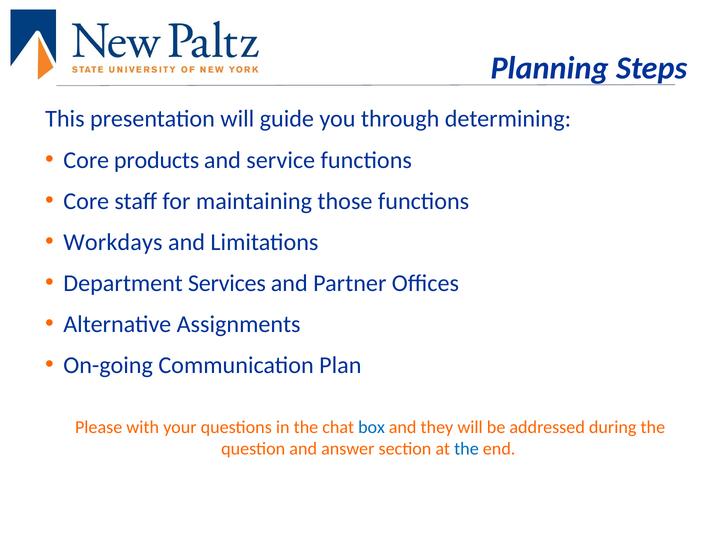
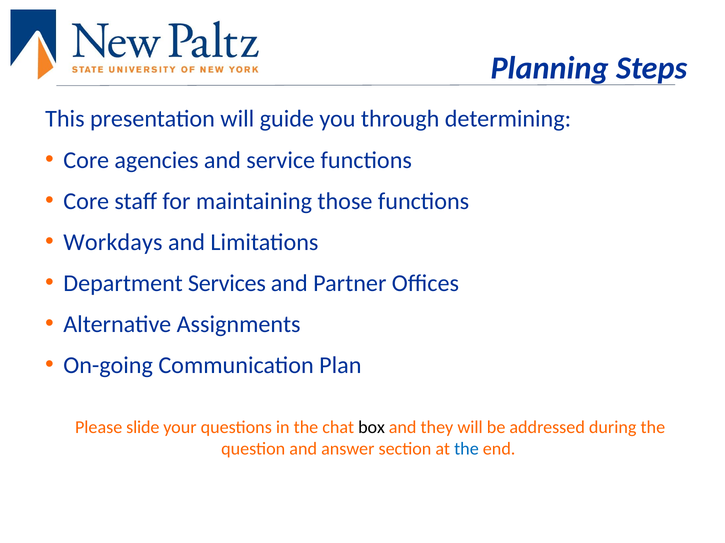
products: products -> agencies
with: with -> slide
box colour: blue -> black
